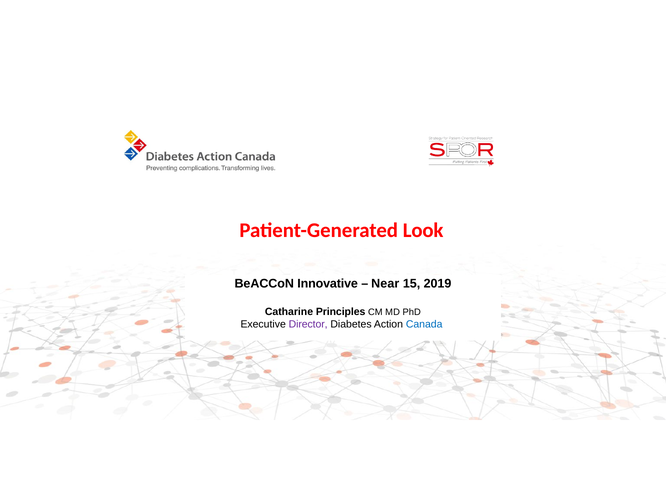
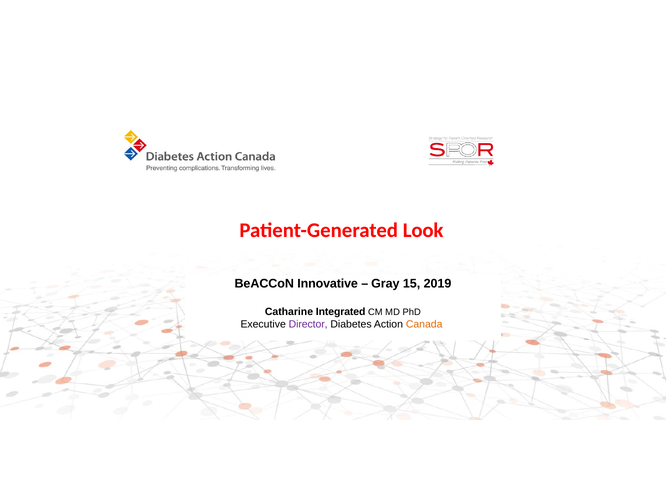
Near: Near -> Gray
Principles: Principles -> Integrated
Canada colour: blue -> orange
